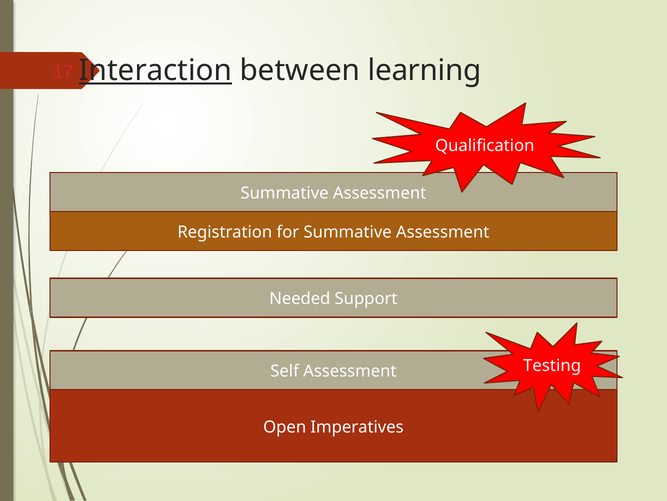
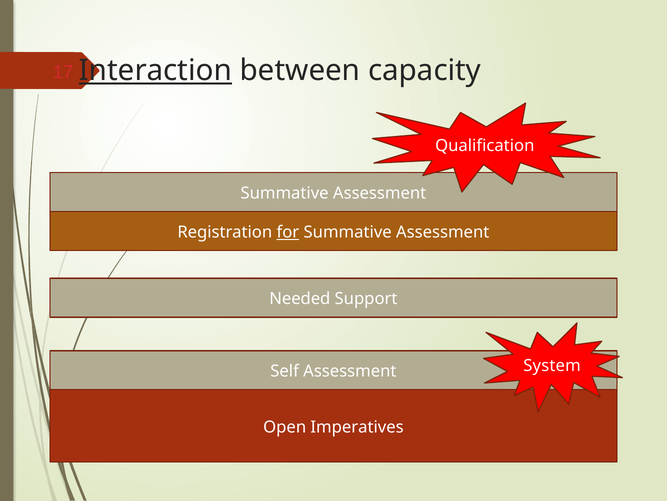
learning: learning -> capacity
for underline: none -> present
Testing: Testing -> System
